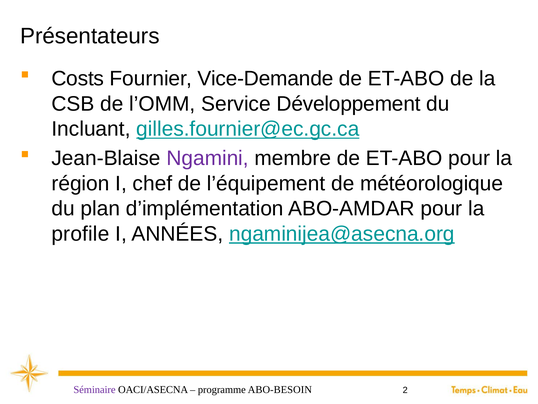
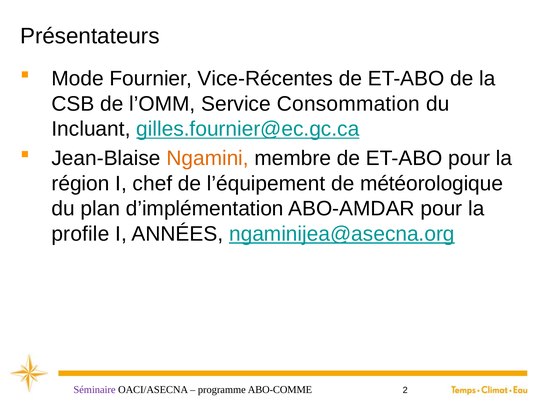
Costs: Costs -> Mode
Vice-Demande: Vice-Demande -> Vice-Récentes
Développement: Développement -> Consommation
Ngamini colour: purple -> orange
ABO-BESOIN: ABO-BESOIN -> ABO-COMME
